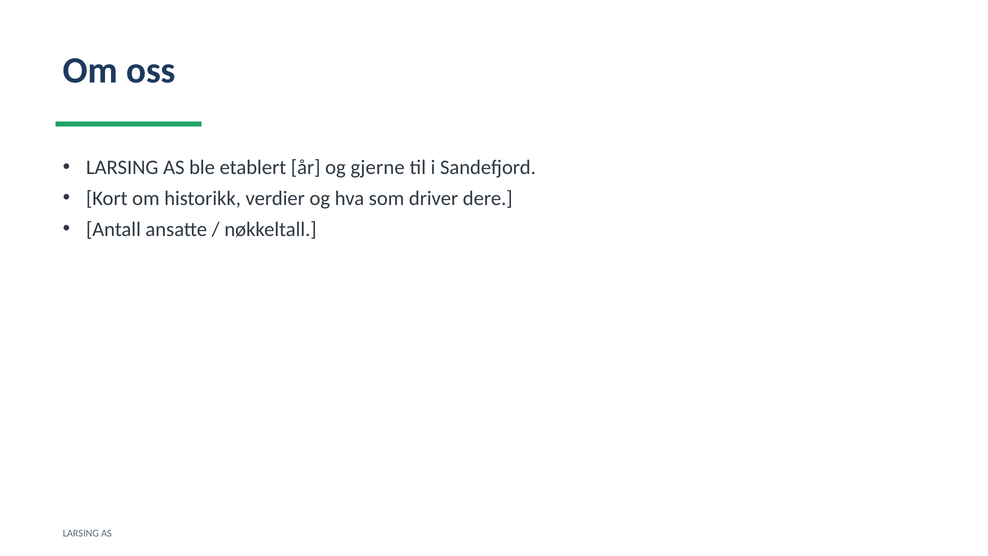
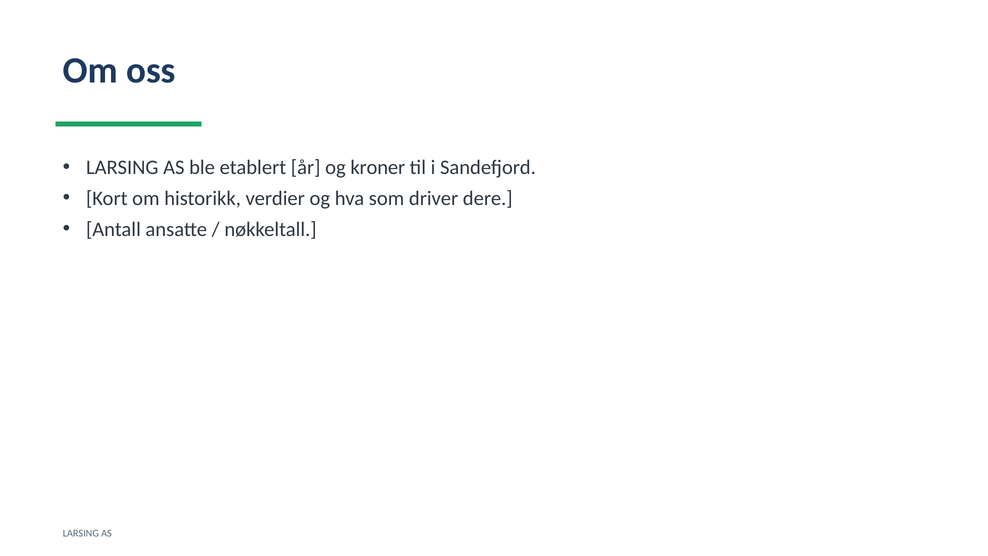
gjerne: gjerne -> kroner
